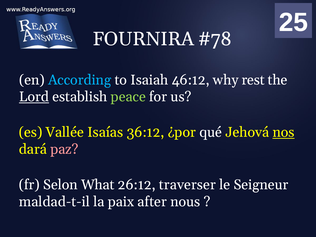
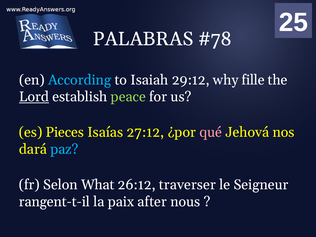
FOURNIRA: FOURNIRA -> PALABRAS
46:12: 46:12 -> 29:12
rest: rest -> fille
Vallée: Vallée -> Pieces
36:12: 36:12 -> 27:12
qué colour: white -> pink
nos underline: present -> none
paz colour: pink -> light blue
maldad-t-il: maldad-t-il -> rangent-t-il
